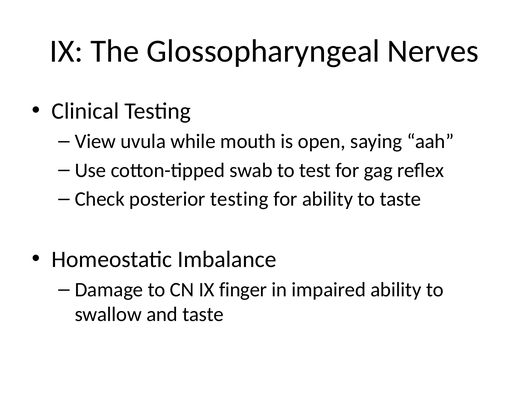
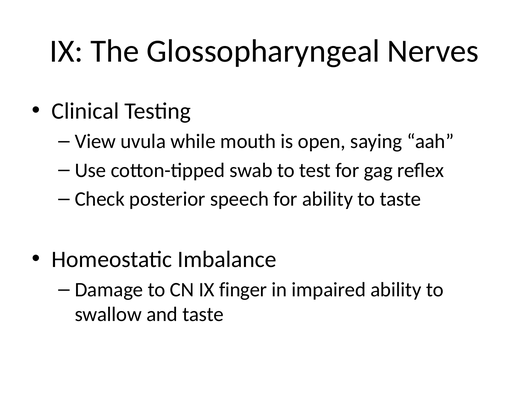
posterior testing: testing -> speech
